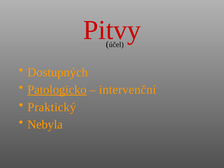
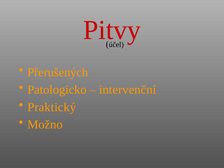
Dostupných: Dostupných -> Přerušených
Patologicko underline: present -> none
Nebyla: Nebyla -> Možno
